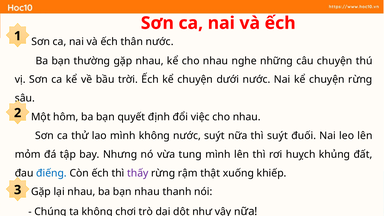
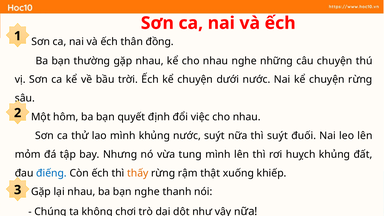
thân nước: nước -> đồng
mình không: không -> khủng
thấy colour: purple -> orange
bạn nhau: nhau -> nghe
